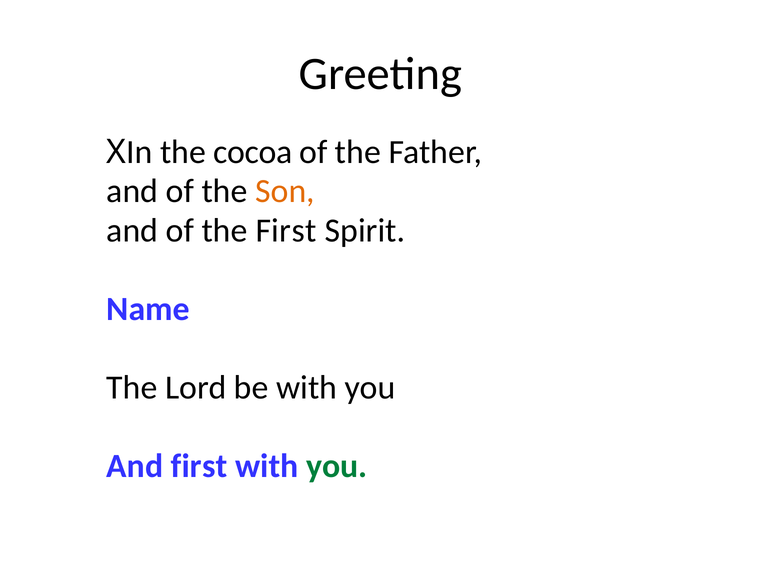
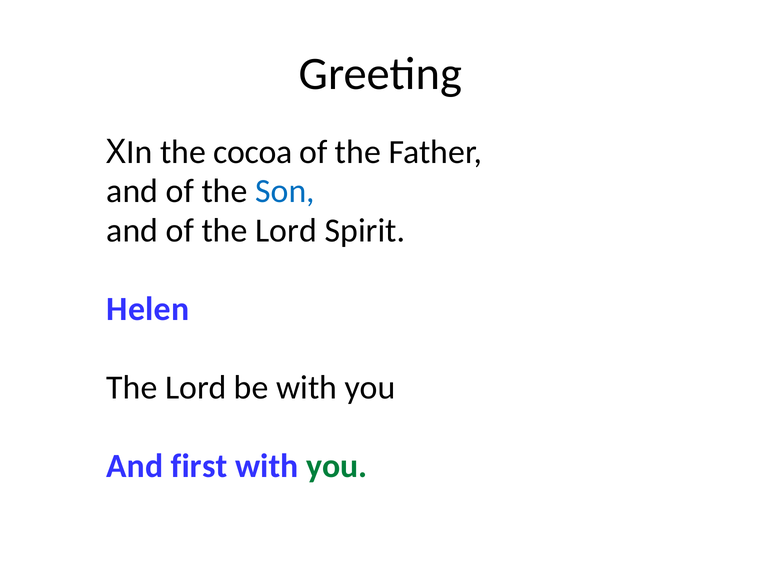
Son colour: orange -> blue
of the First: First -> Lord
Name: Name -> Helen
